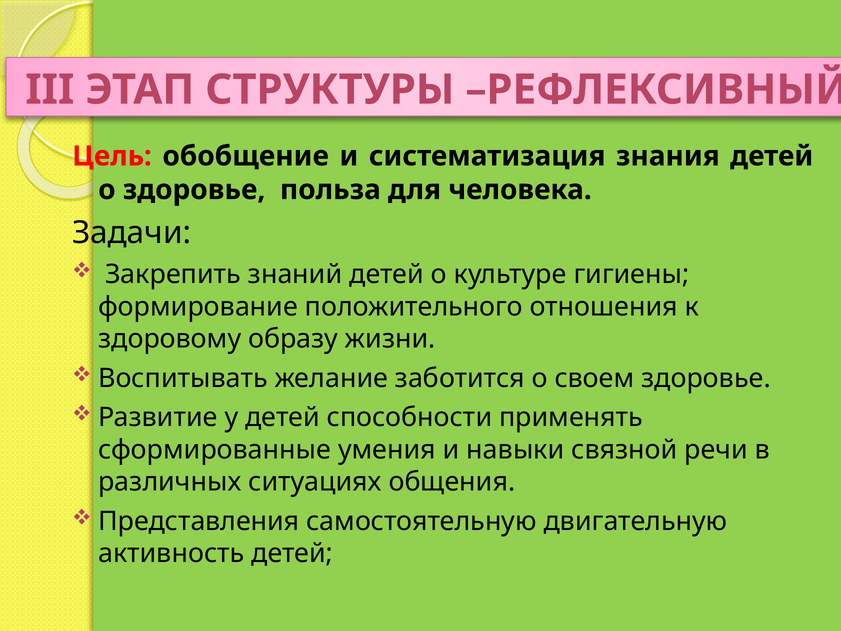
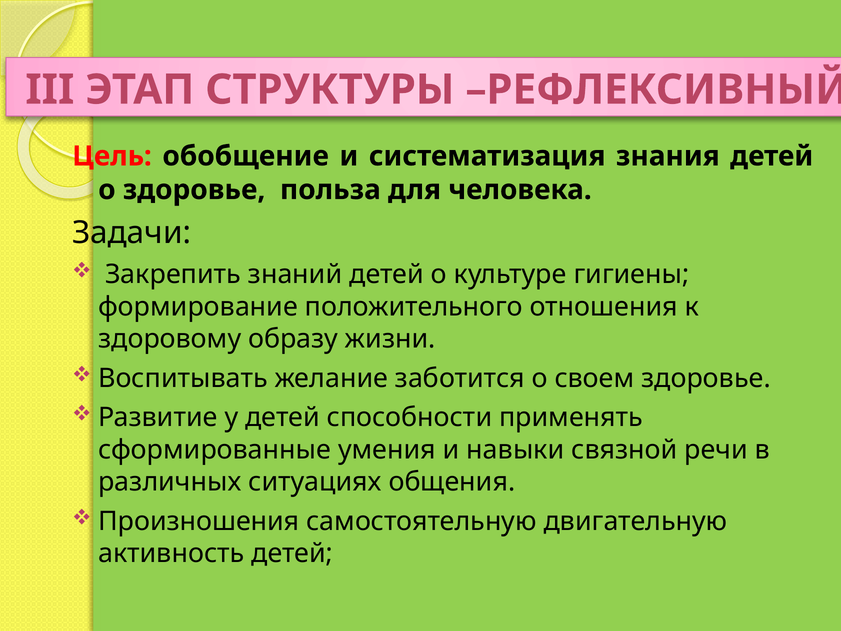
Представления: Представления -> Произношения
